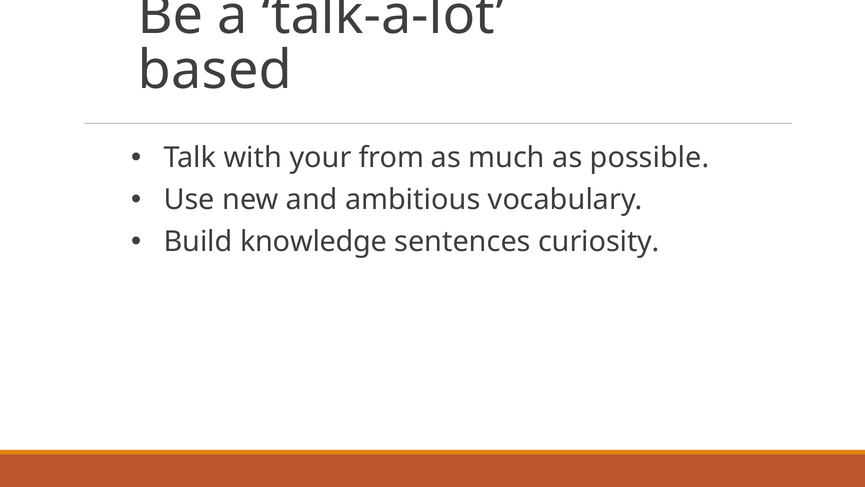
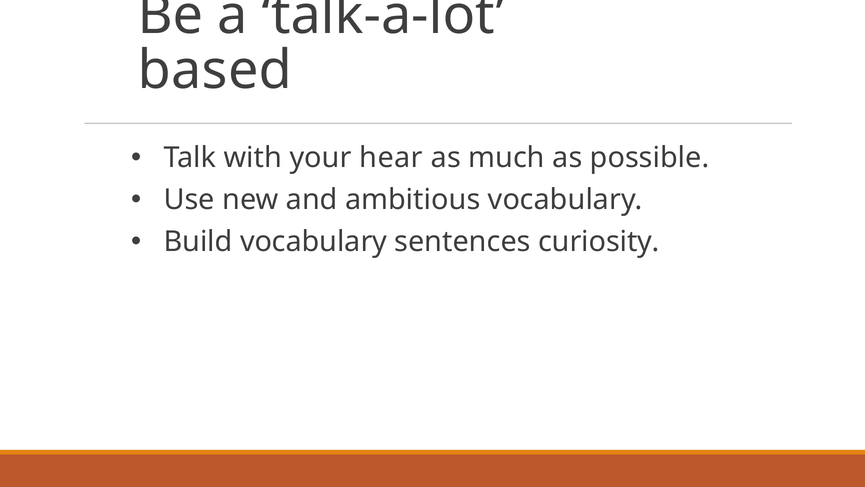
from: from -> hear
Build knowledge: knowledge -> vocabulary
